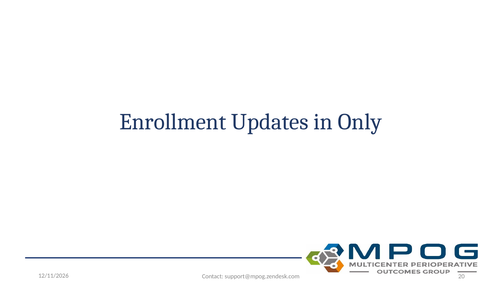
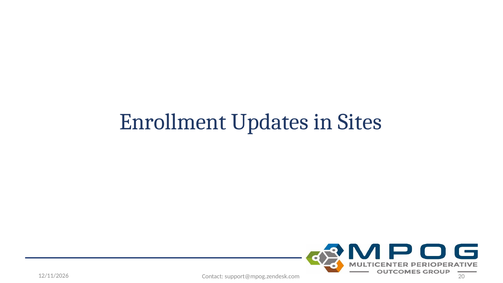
Only: Only -> Sites
